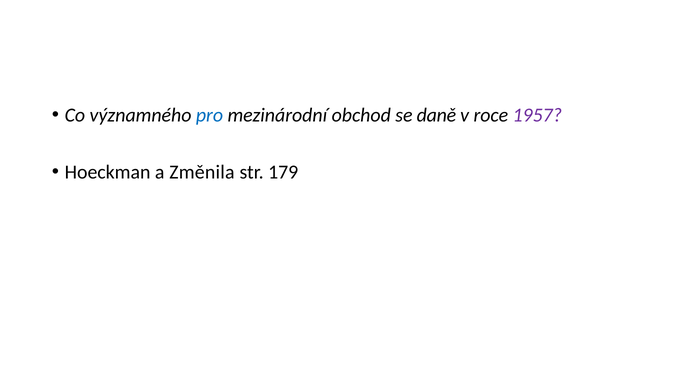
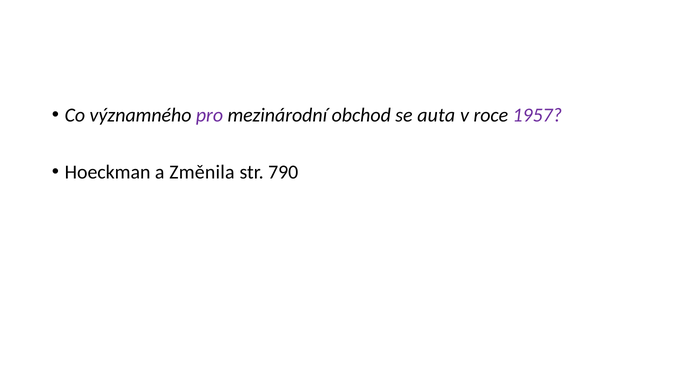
pro colour: blue -> purple
daně: daně -> auta
179: 179 -> 790
